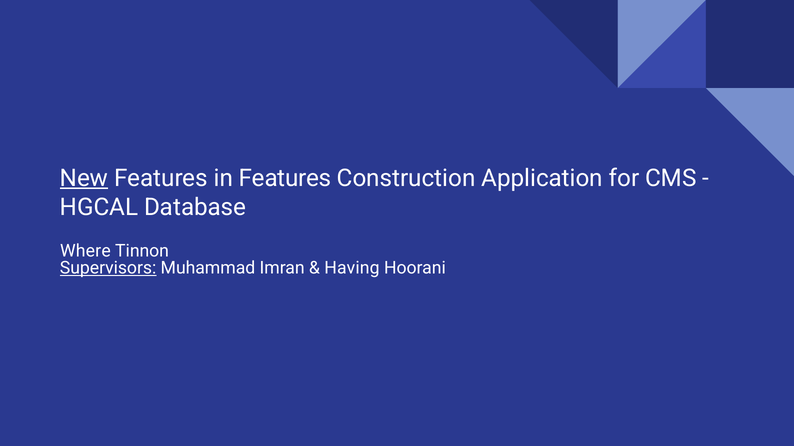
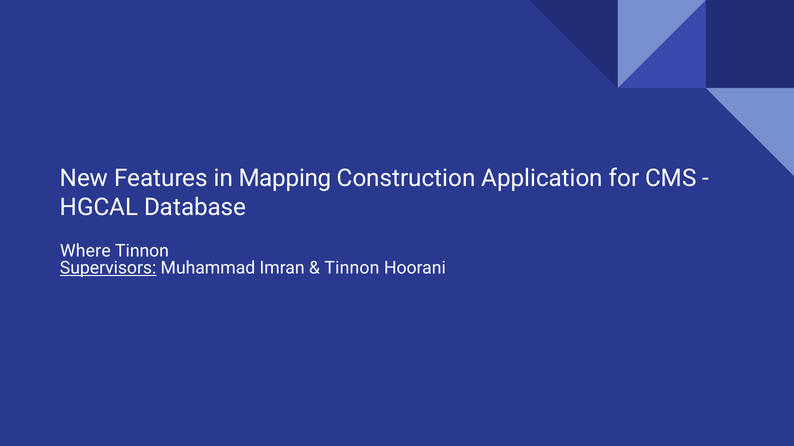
New underline: present -> none
in Features: Features -> Mapping
Having at (352, 268): Having -> Tinnon
